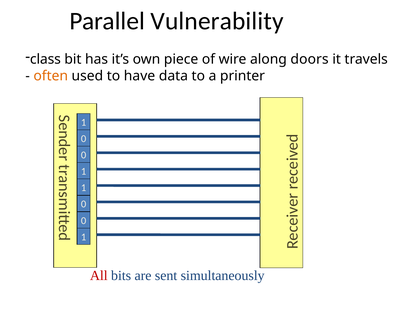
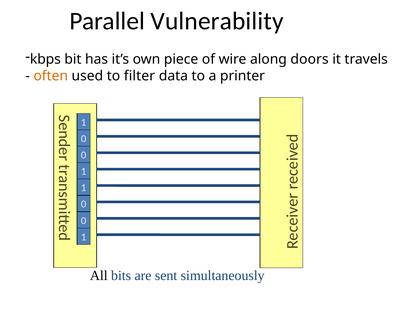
class: class -> kbps
have: have -> filter
All colour: red -> black
